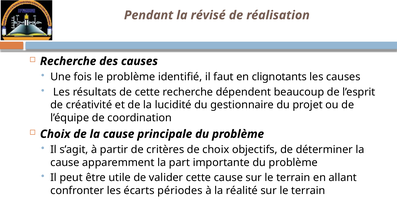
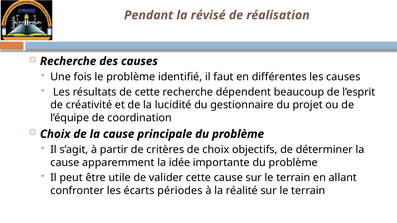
clignotants: clignotants -> différentes
part: part -> idée
